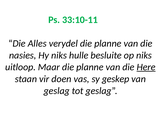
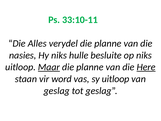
Maar underline: none -> present
doen: doen -> word
sy geskep: geskep -> uitloop
